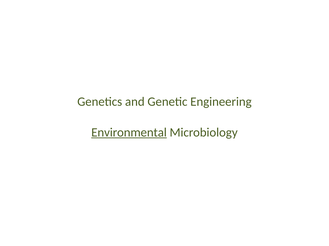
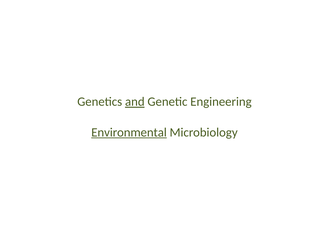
and underline: none -> present
